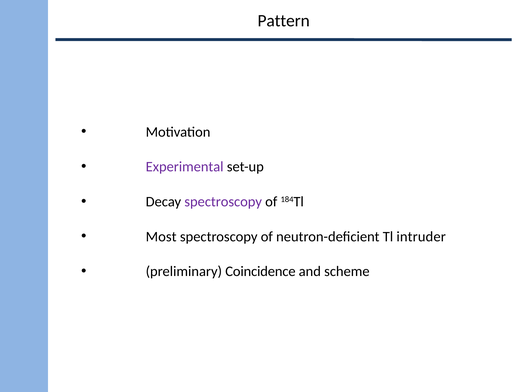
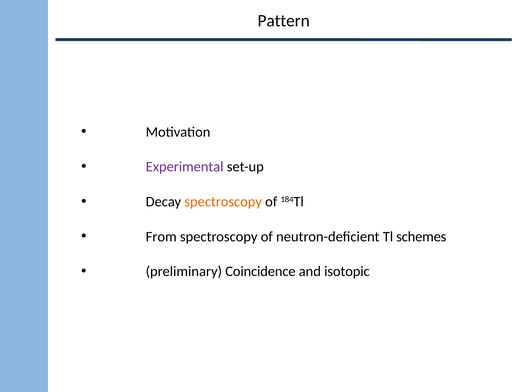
spectroscopy at (223, 201) colour: purple -> orange
Most: Most -> From
intruder: intruder -> schemes
scheme: scheme -> isotopic
